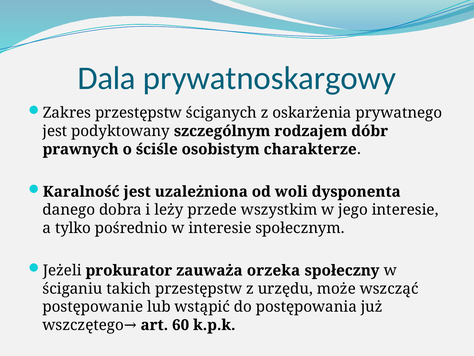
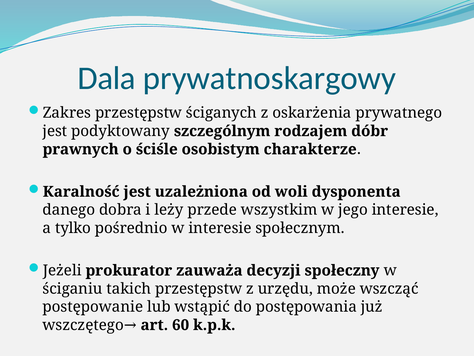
orzeka: orzeka -> decyzji
